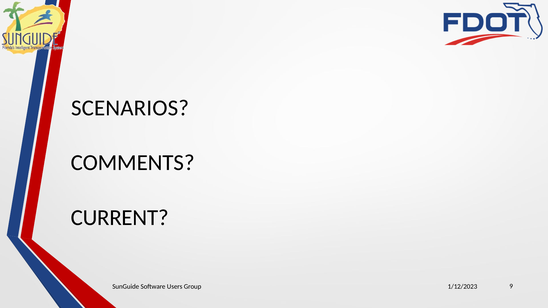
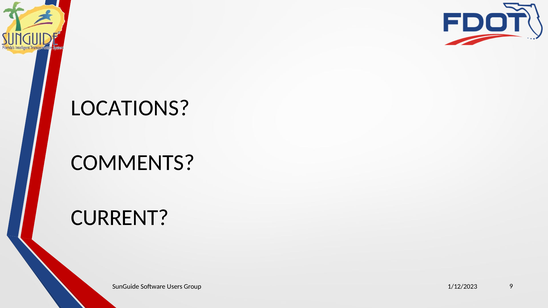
SCENARIOS: SCENARIOS -> LOCATIONS
